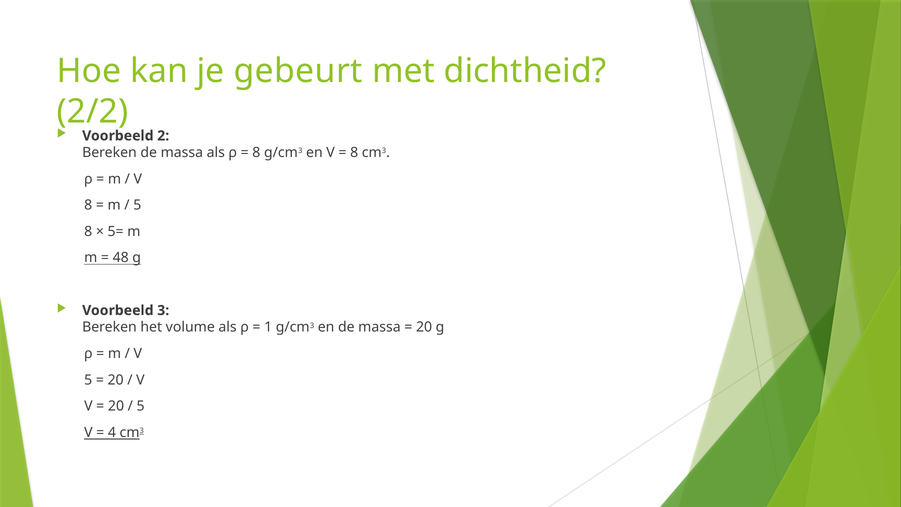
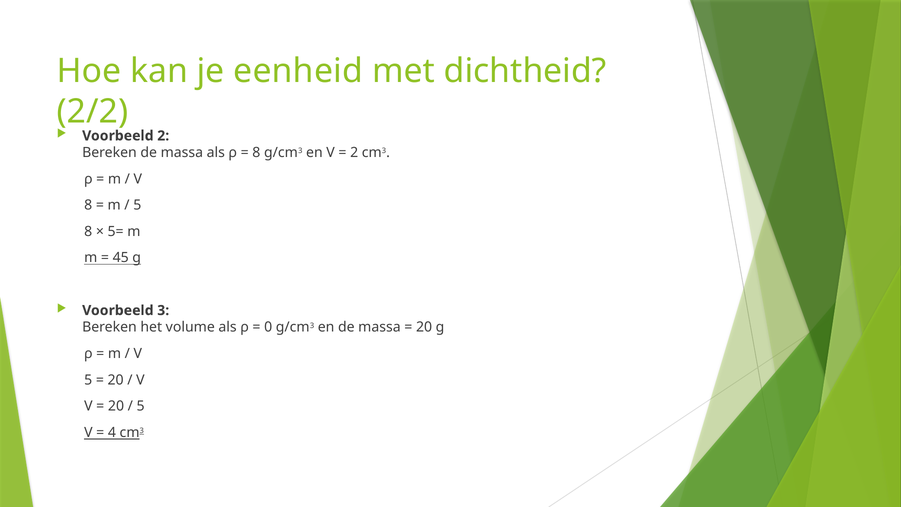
gebeurt: gebeurt -> eenheid
8 at (354, 153): 8 -> 2
48: 48 -> 45
1: 1 -> 0
